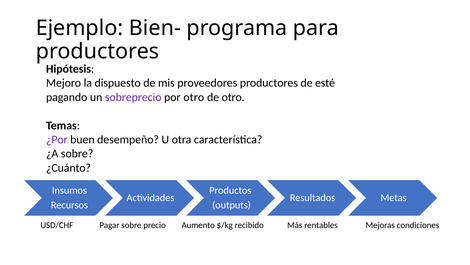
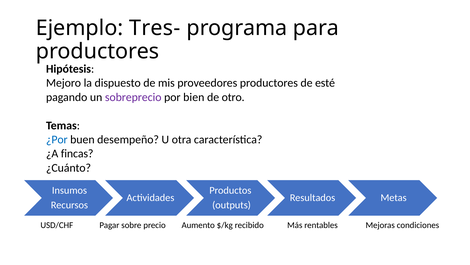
Bien-: Bien- -> Tres-
por otro: otro -> bien
¿Por colour: purple -> blue
¿A sobre: sobre -> fincas
